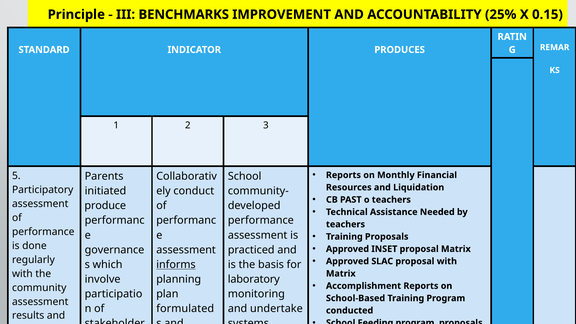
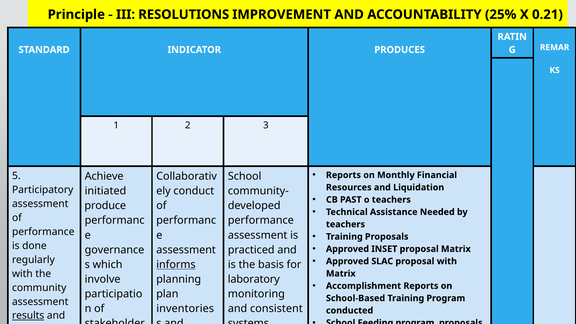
BENCHMARKS: BENCHMARKS -> RESOLUTIONS
0.15: 0.15 -> 0.21
Parents: Parents -> Achieve
formulated: formulated -> inventories
undertake: undertake -> consistent
results at (28, 316) underline: none -> present
